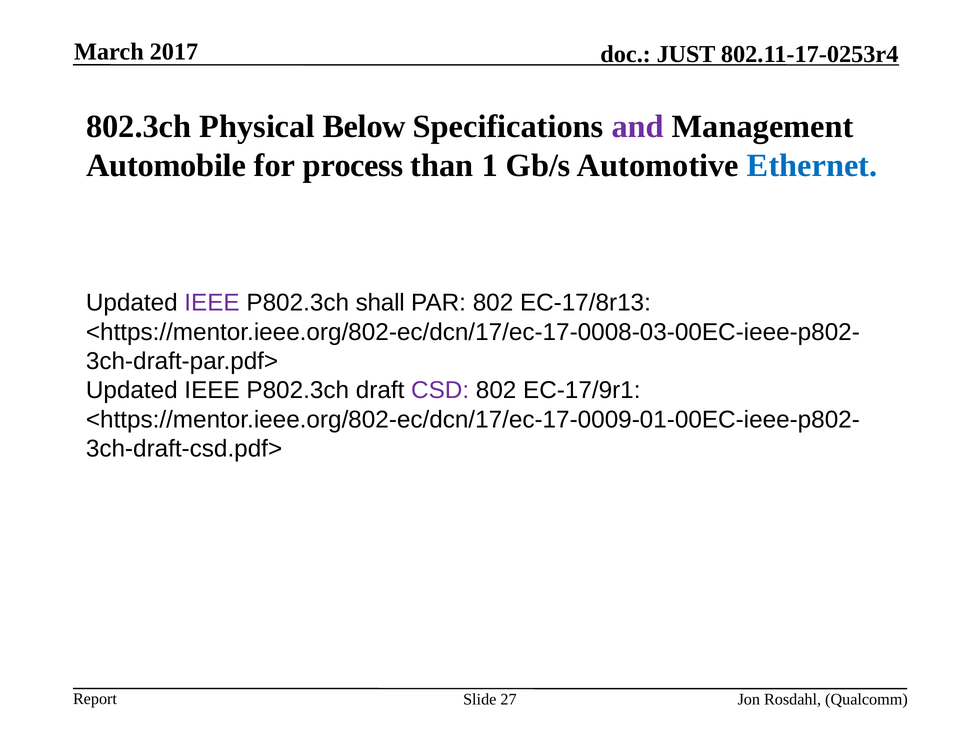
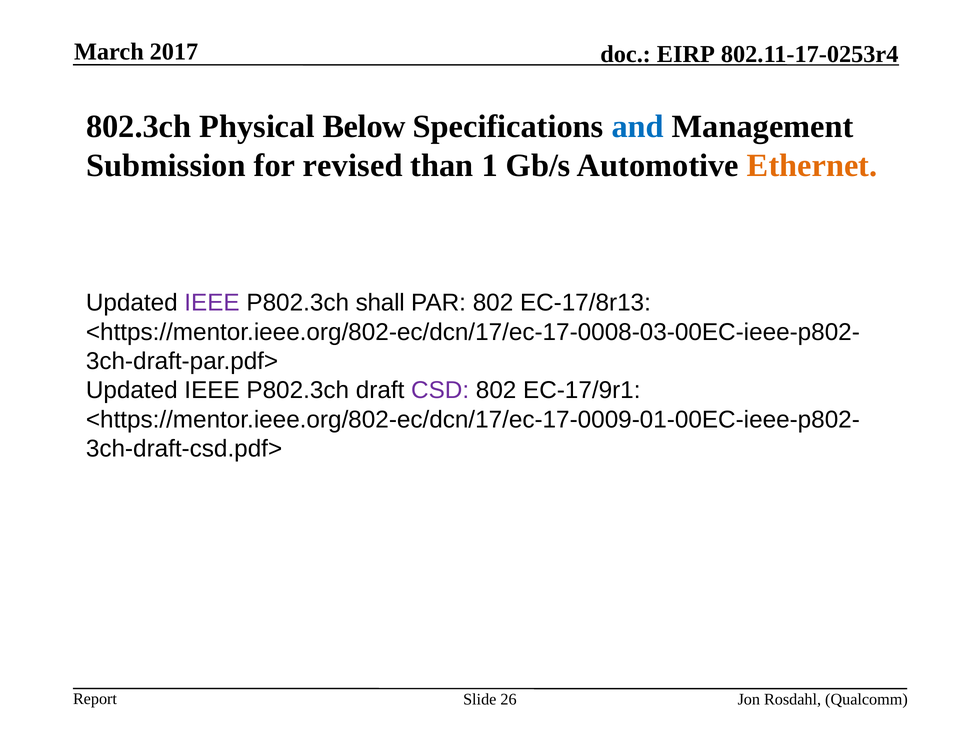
JUST: JUST -> EIRP
and colour: purple -> blue
Automobile: Automobile -> Submission
process: process -> revised
Ethernet colour: blue -> orange
27: 27 -> 26
